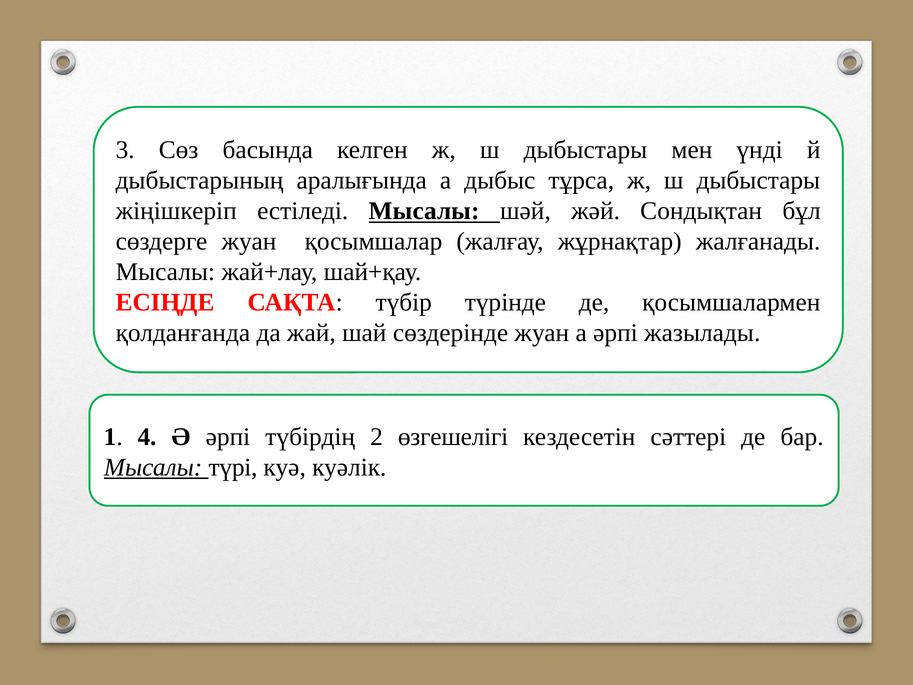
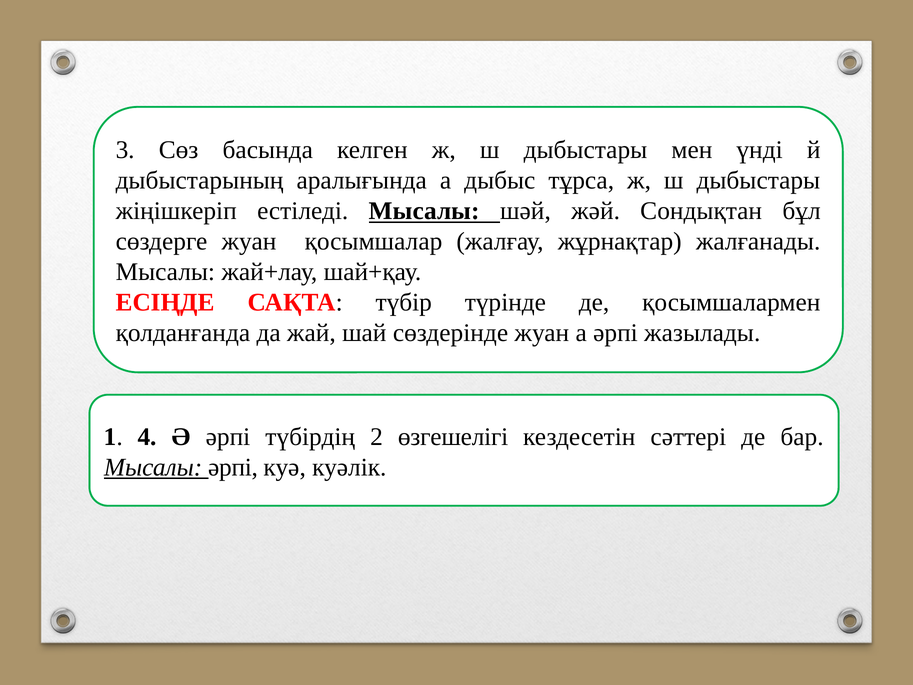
Мысалы түрі: түрі -> әрпі
